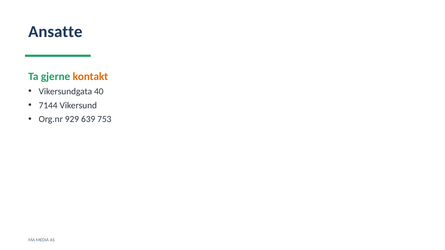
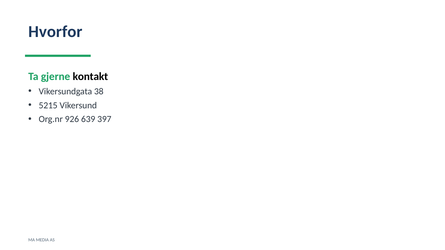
Ansatte: Ansatte -> Hvorfor
kontakt colour: orange -> black
40: 40 -> 38
7144: 7144 -> 5215
929: 929 -> 926
753: 753 -> 397
